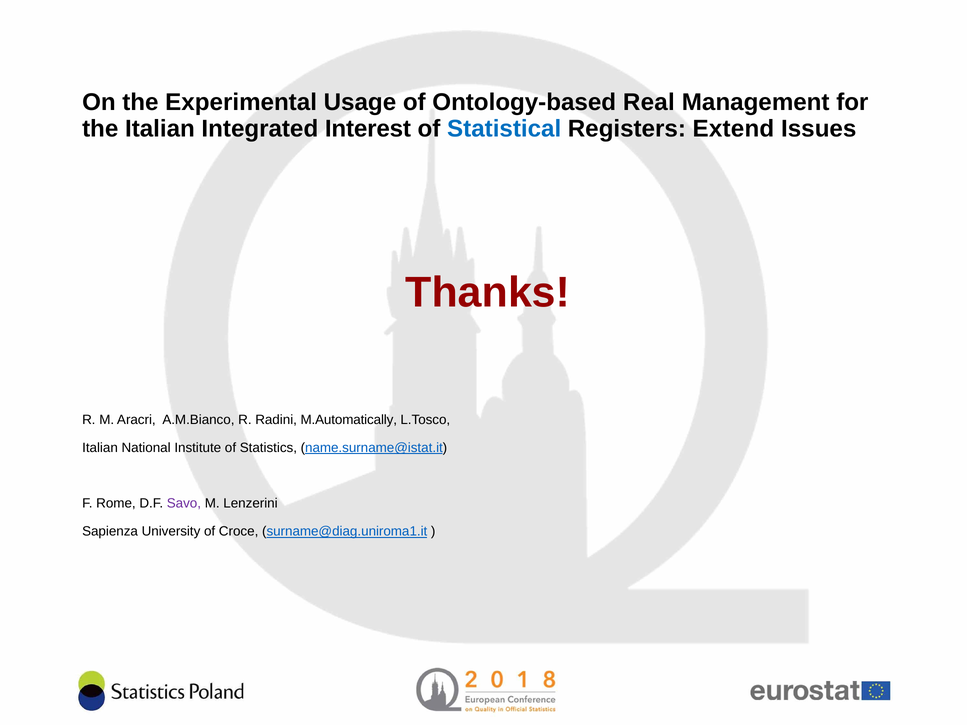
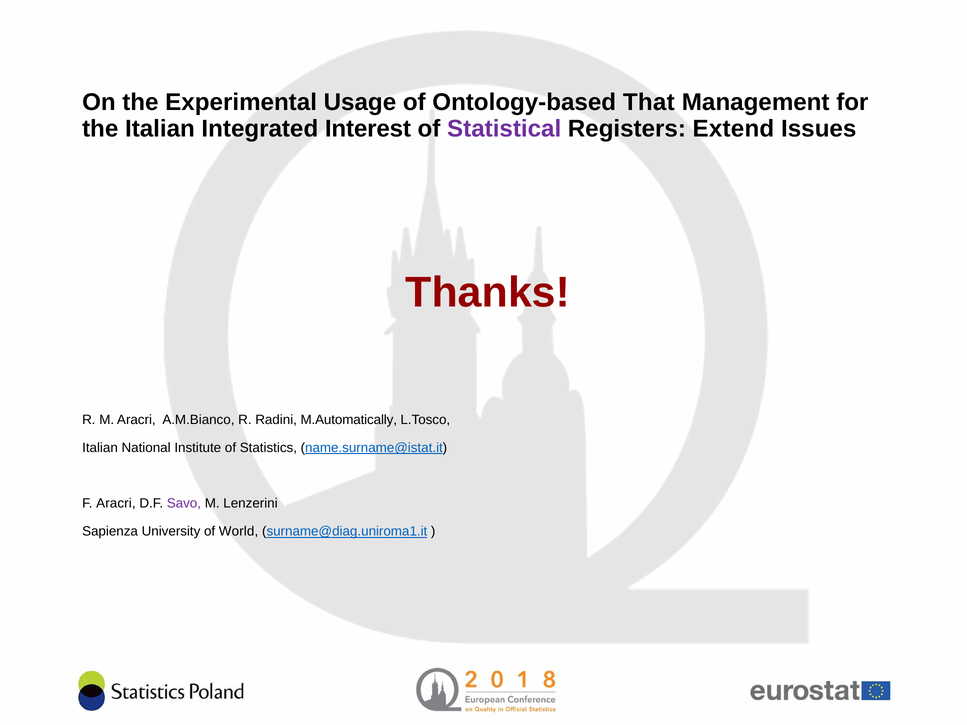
Real: Real -> That
Statistical colour: blue -> purple
F Rome: Rome -> Aracri
Croce: Croce -> World
